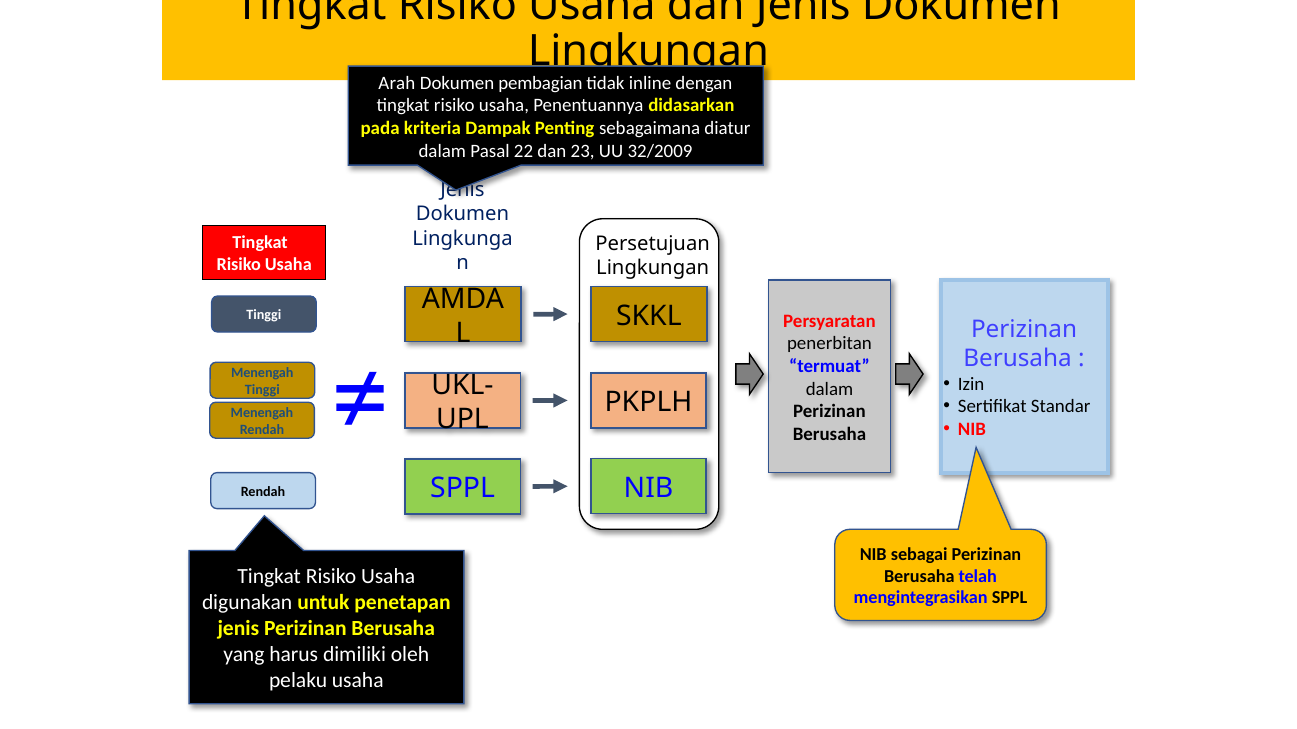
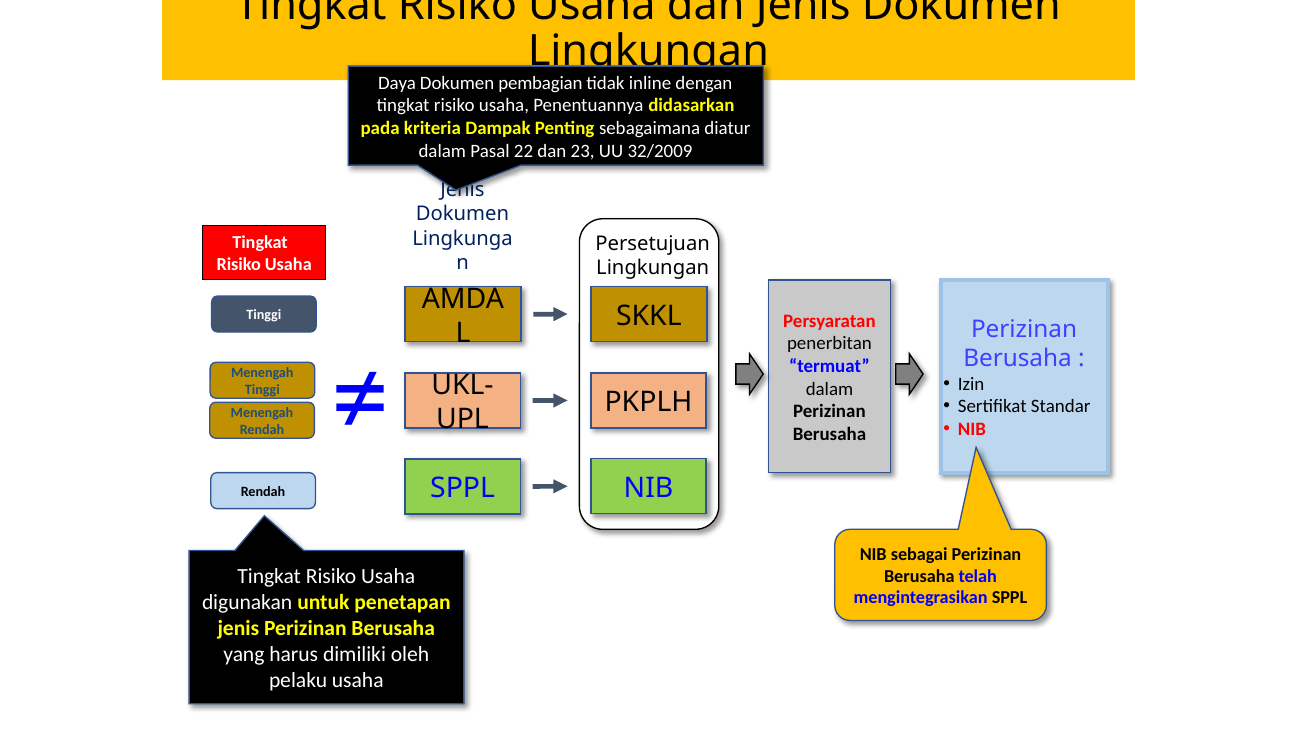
Arah: Arah -> Daya
